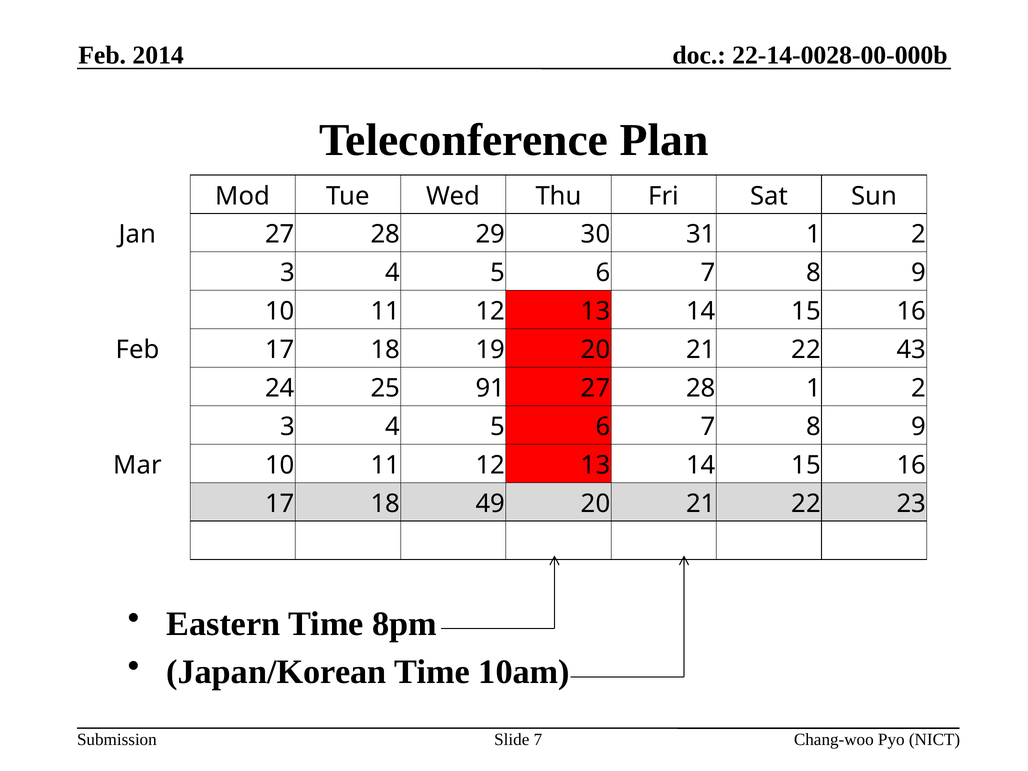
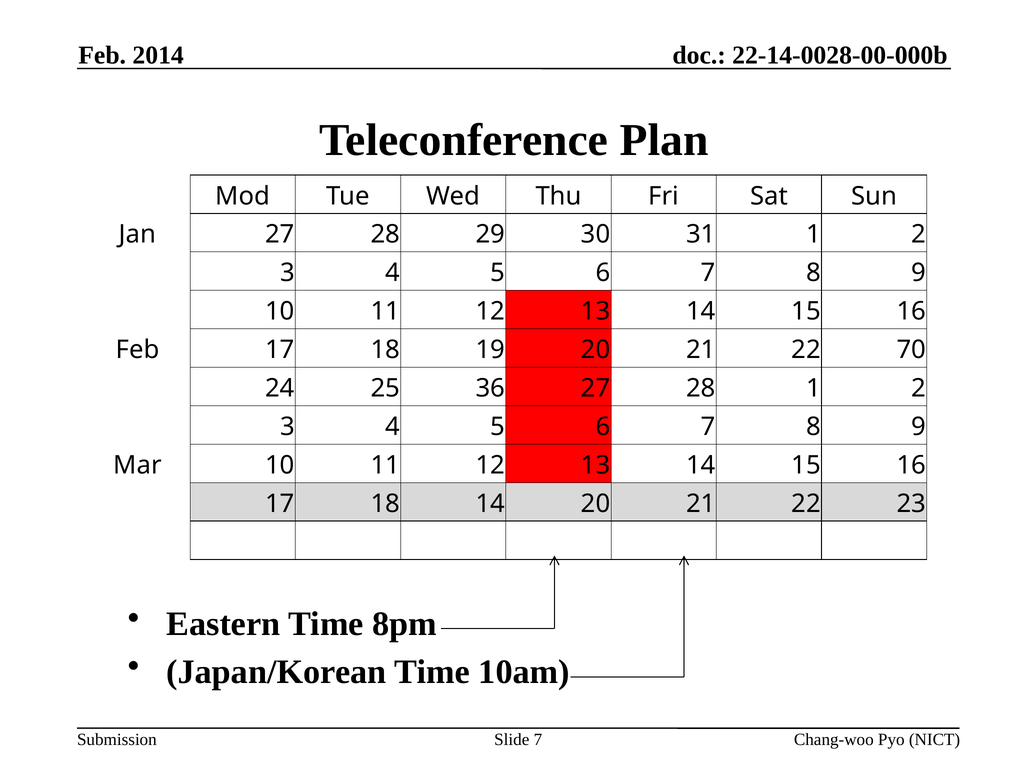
43: 43 -> 70
91: 91 -> 36
18 49: 49 -> 14
